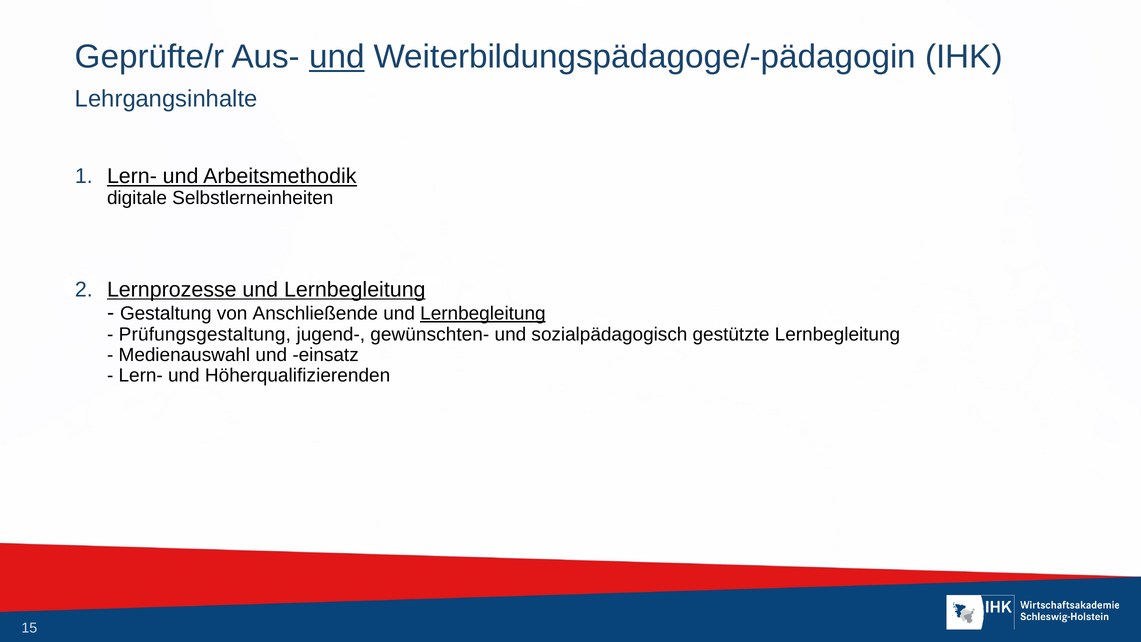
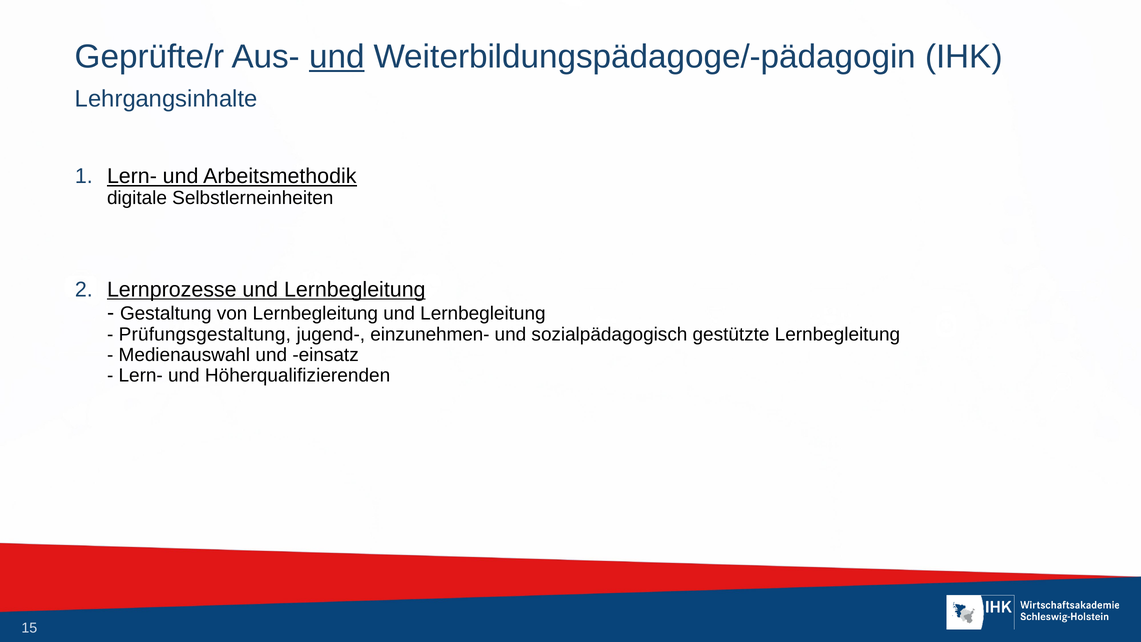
von Anschließende: Anschließende -> Lernbegleitung
Lernbegleitung at (483, 313) underline: present -> none
gewünschten-: gewünschten- -> einzunehmen-
